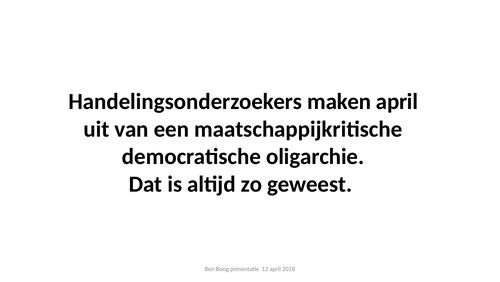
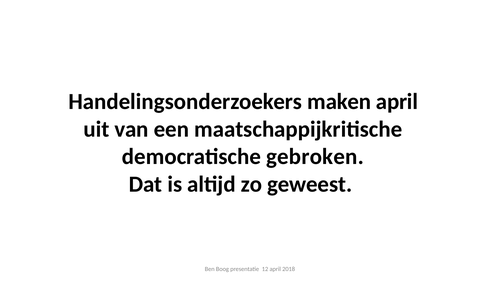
oligarchie: oligarchie -> gebroken
